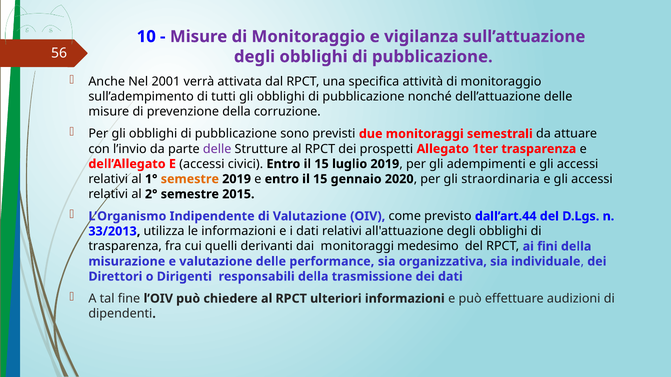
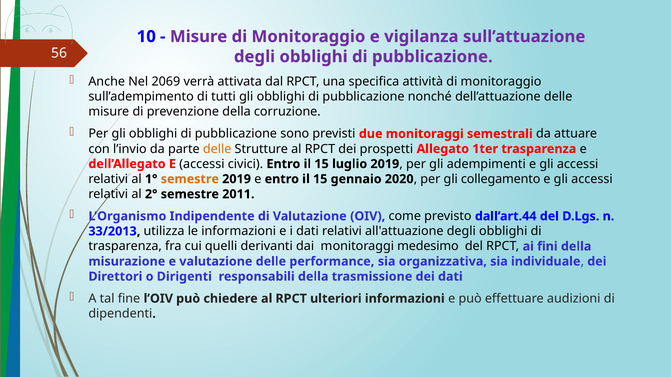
2001: 2001 -> 2069
delle at (217, 149) colour: purple -> orange
straordinaria: straordinaria -> collegamento
2015: 2015 -> 2011
